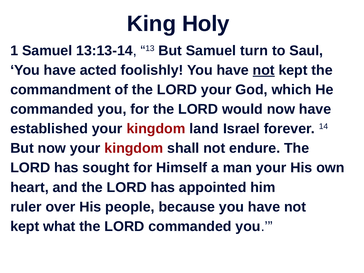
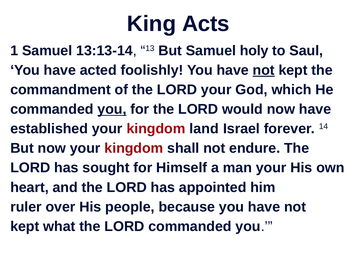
Holy: Holy -> Acts
turn: turn -> holy
you at (112, 109) underline: none -> present
